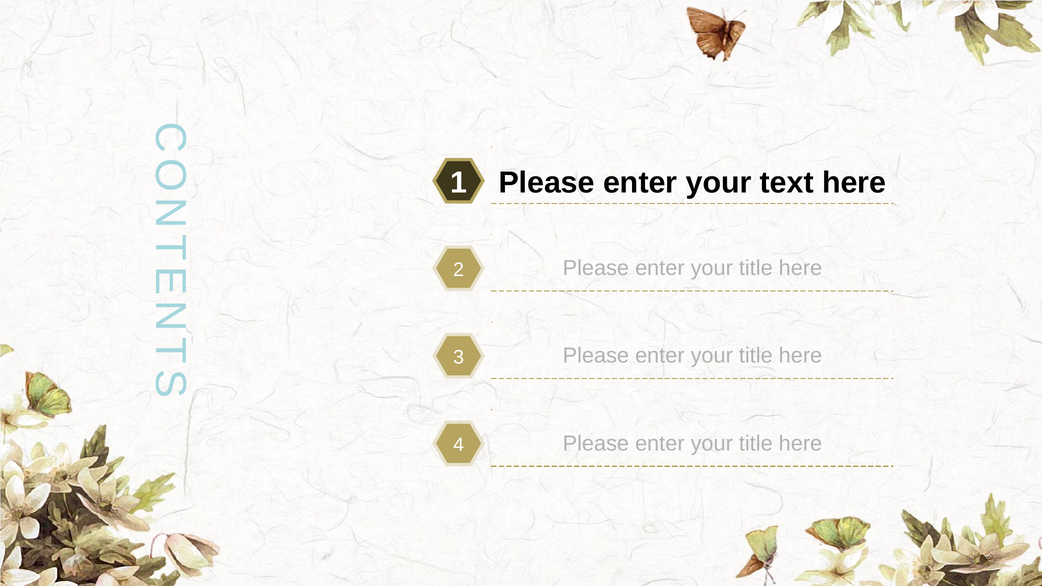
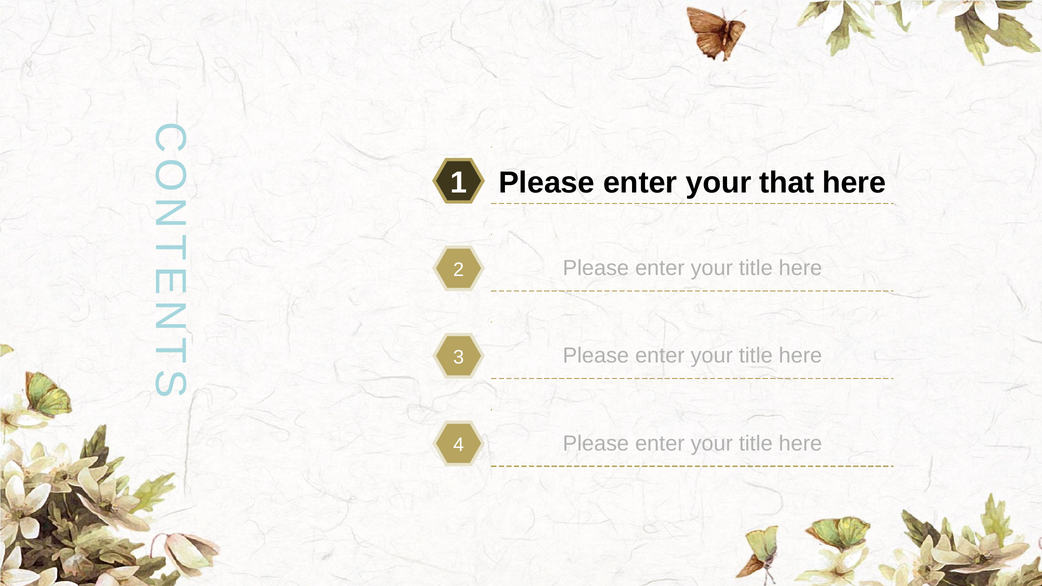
text: text -> that
